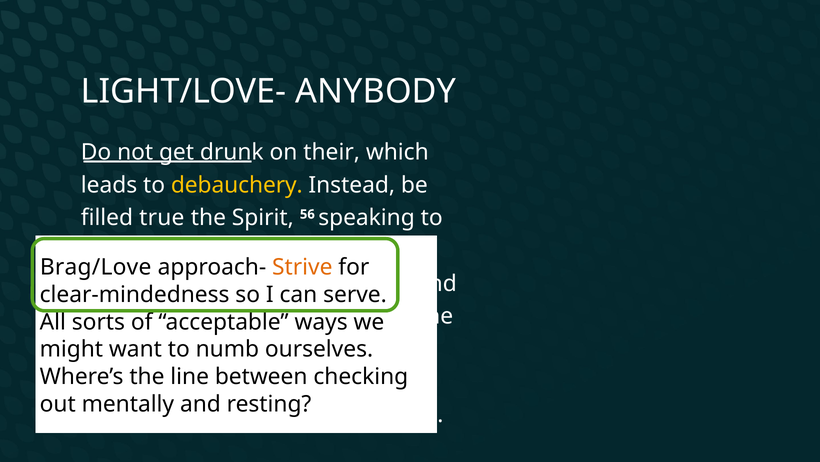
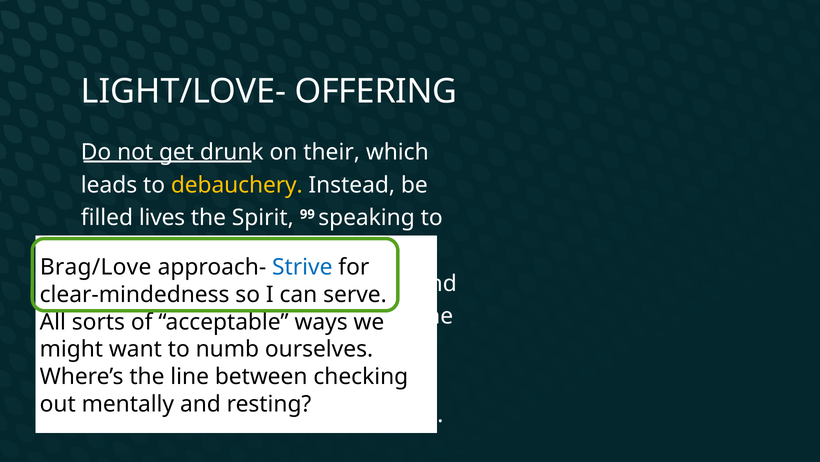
ANYBODY: ANYBODY -> OFFERING
true: true -> lives
56: 56 -> 99
Strive colour: orange -> blue
